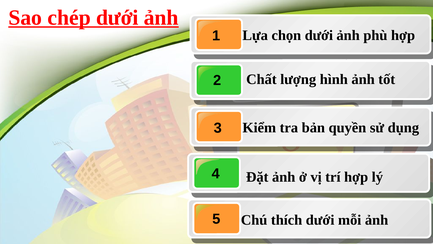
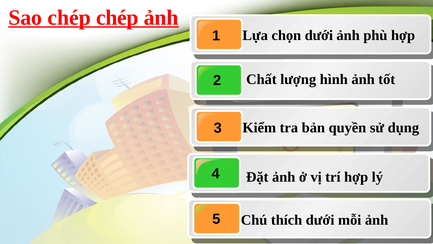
chép dưới: dưới -> chép
